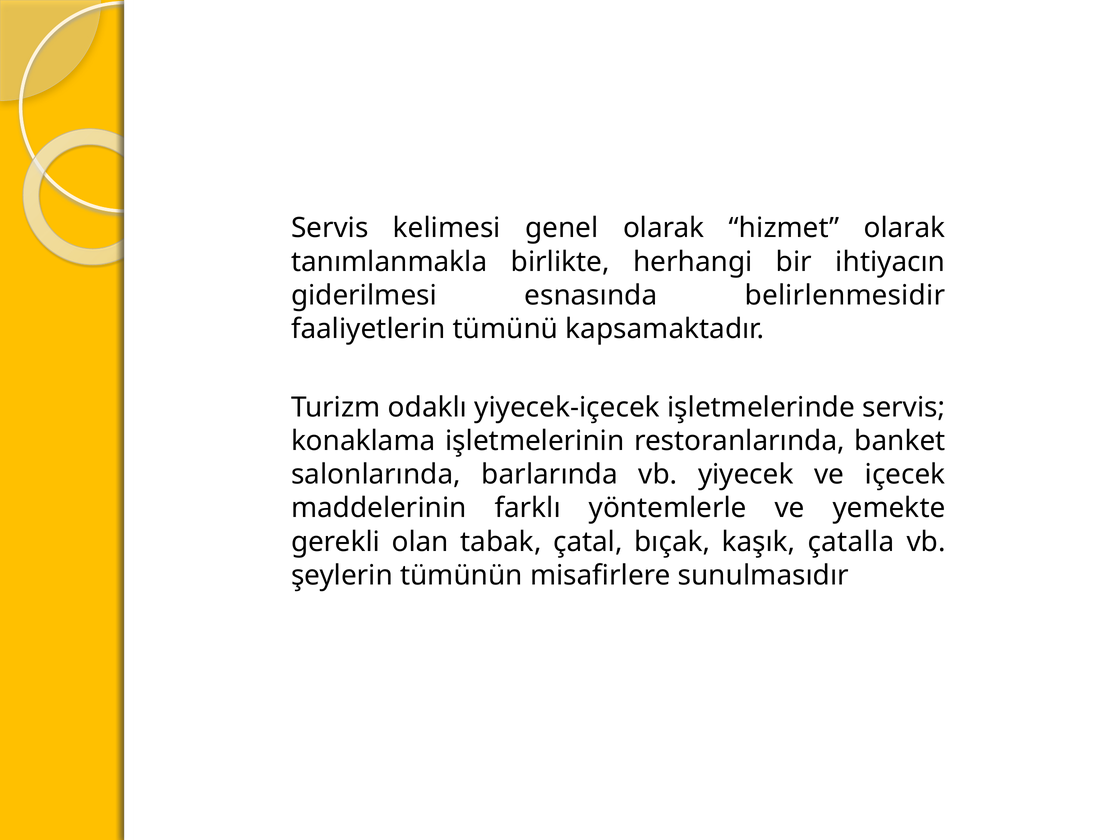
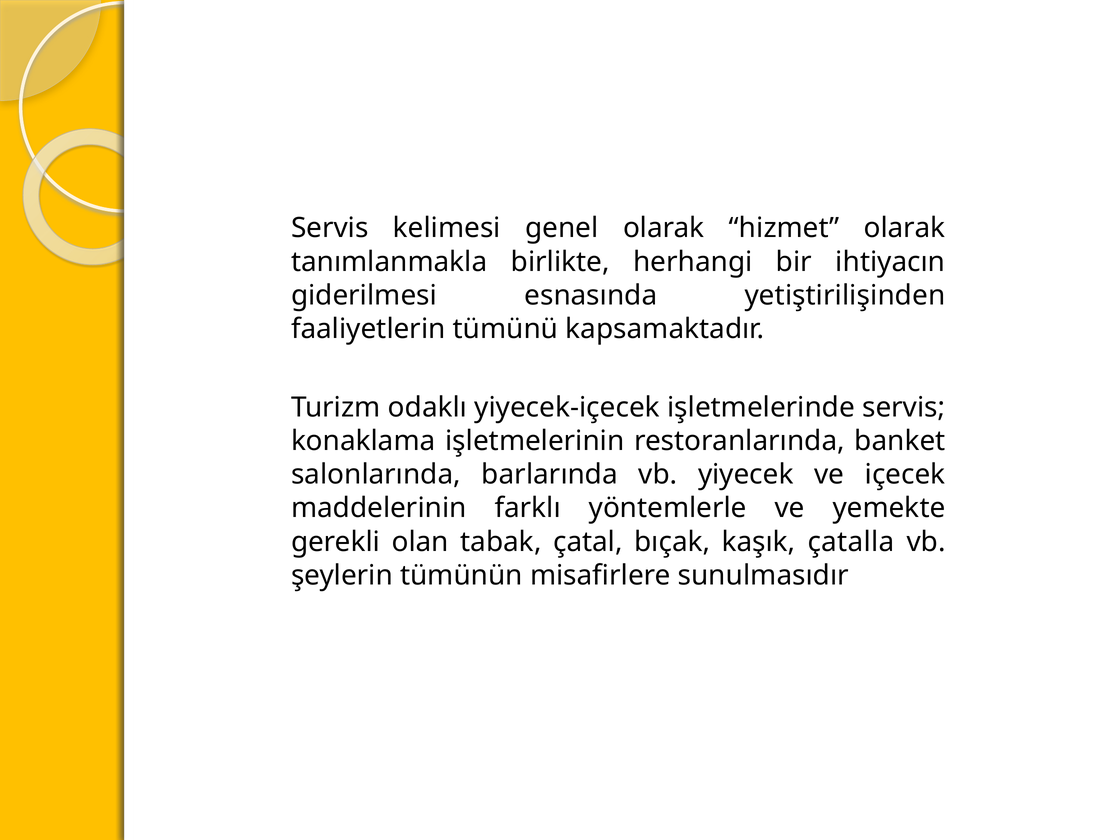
belirlenmesidir: belirlenmesidir -> yetiştirilişinden
